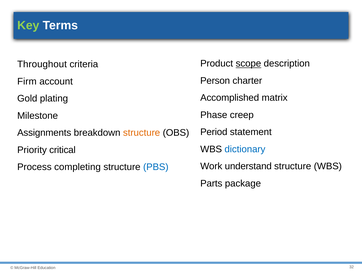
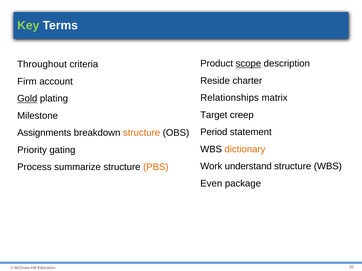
Person: Person -> Reside
Accomplished: Accomplished -> Relationships
Gold underline: none -> present
Phase: Phase -> Target
dictionary colour: blue -> orange
critical: critical -> gating
completing: completing -> summarize
PBS colour: blue -> orange
Parts: Parts -> Even
